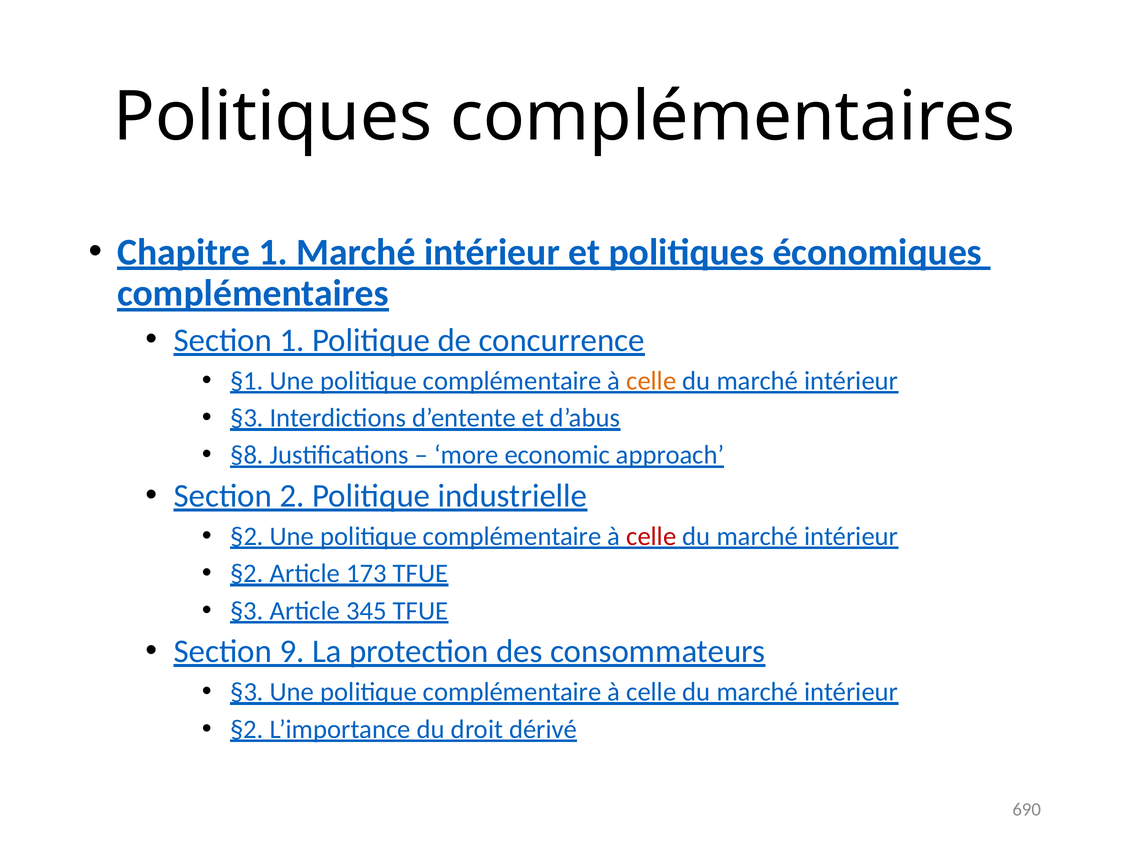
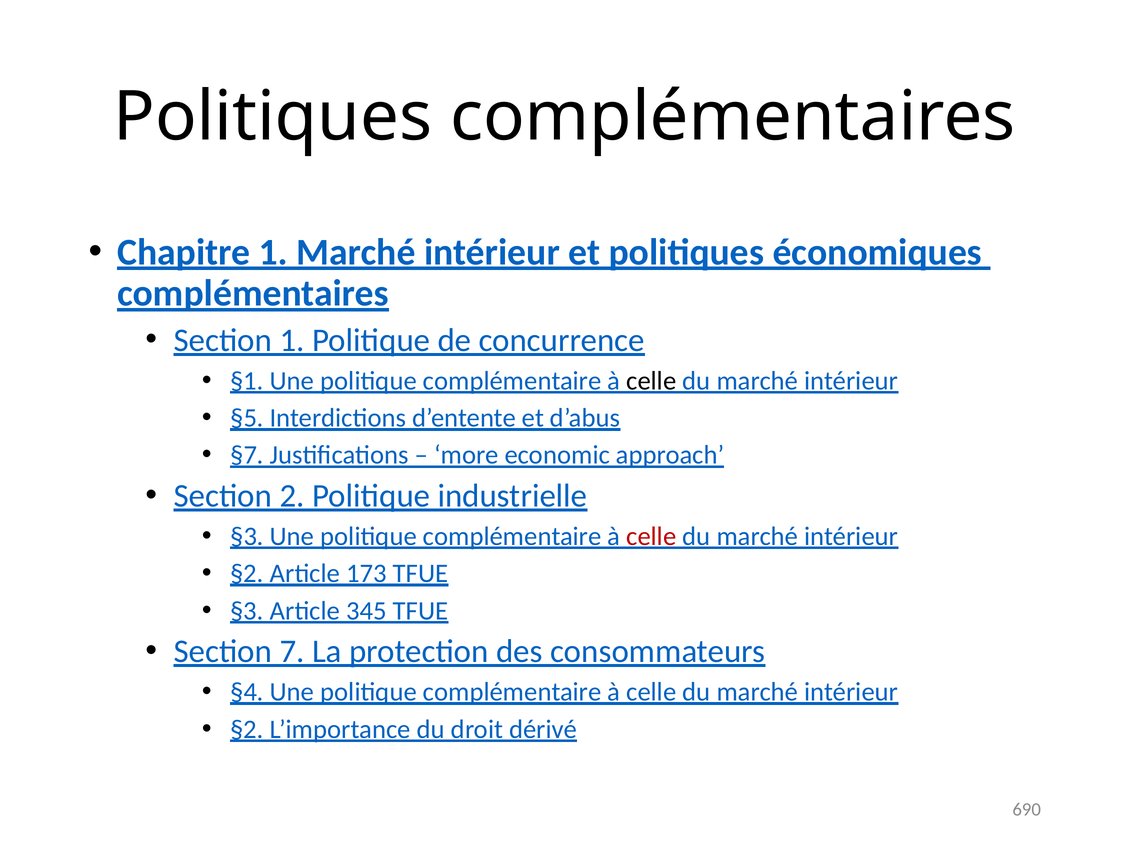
celle at (651, 381) colour: orange -> black
§3 at (247, 418): §3 -> §5
§8: §8 -> §7
§2 at (247, 536): §2 -> §3
9: 9 -> 7
§3 at (247, 692): §3 -> §4
